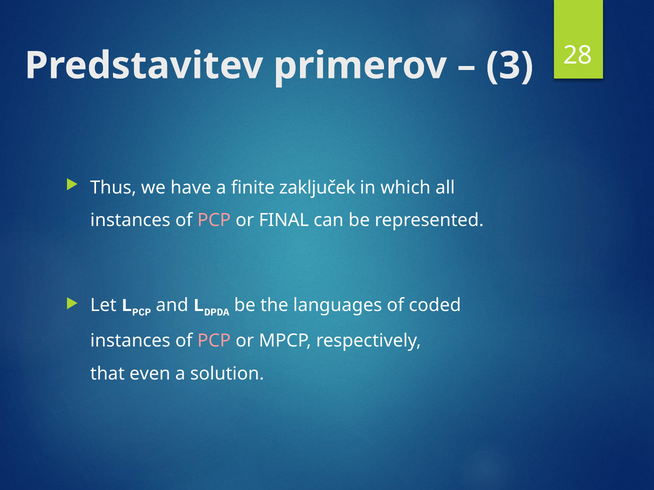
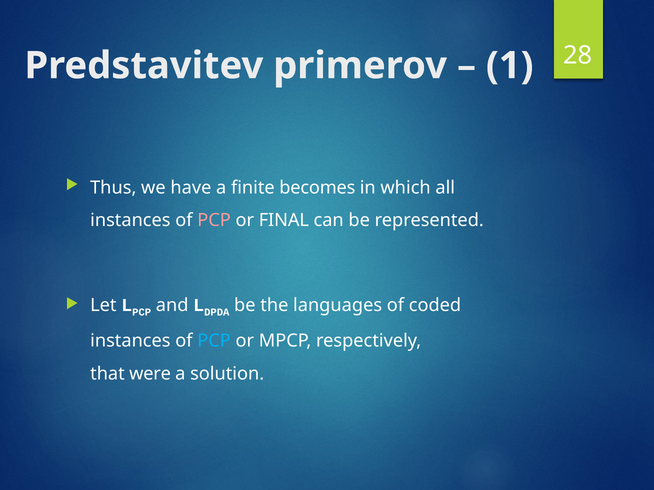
3: 3 -> 1
zaključek: zaključek -> becomes
PCP at (214, 341) colour: pink -> light blue
even: even -> were
